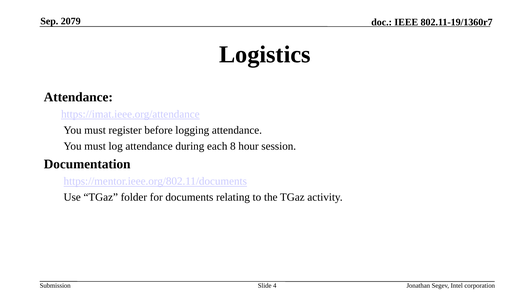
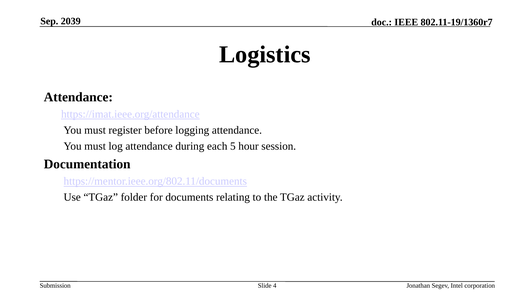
2079: 2079 -> 2039
8: 8 -> 5
